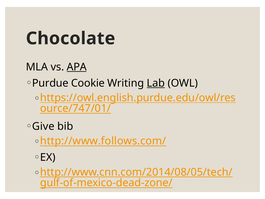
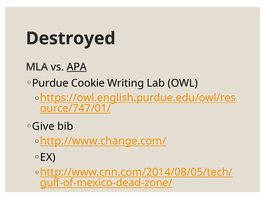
Chocolate: Chocolate -> Destroyed
Lab underline: present -> none
http://www.follows.com/: http://www.follows.com/ -> http://www.change.com/
